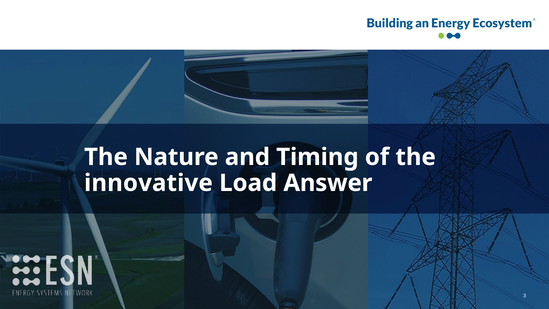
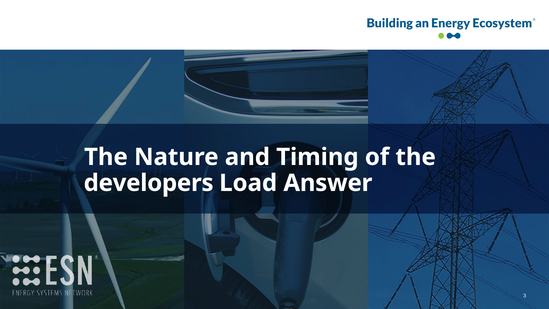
innovative: innovative -> developers
